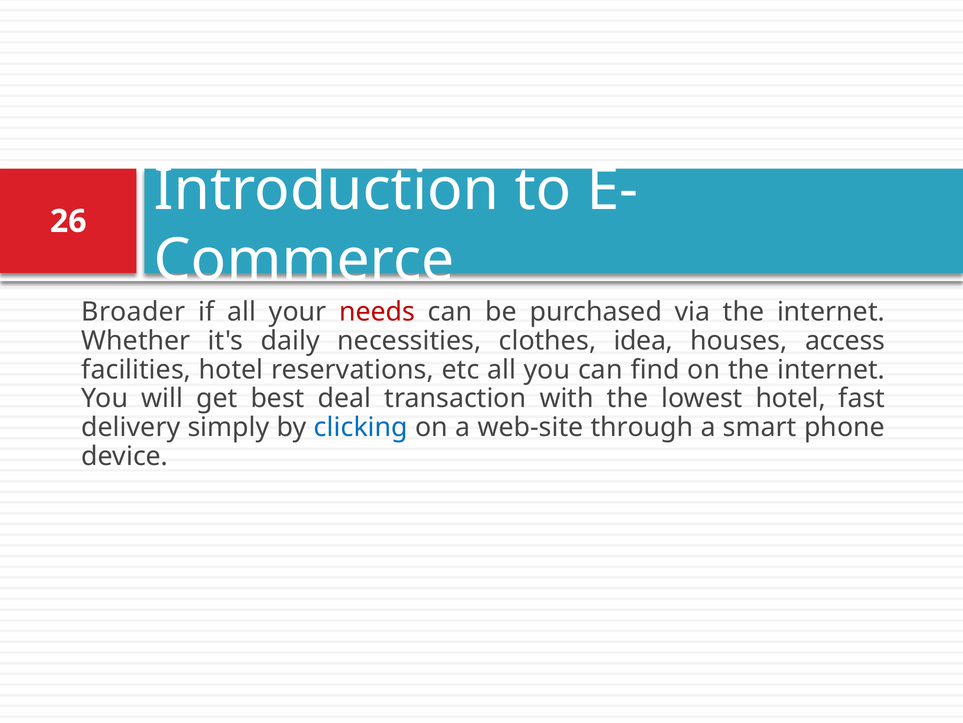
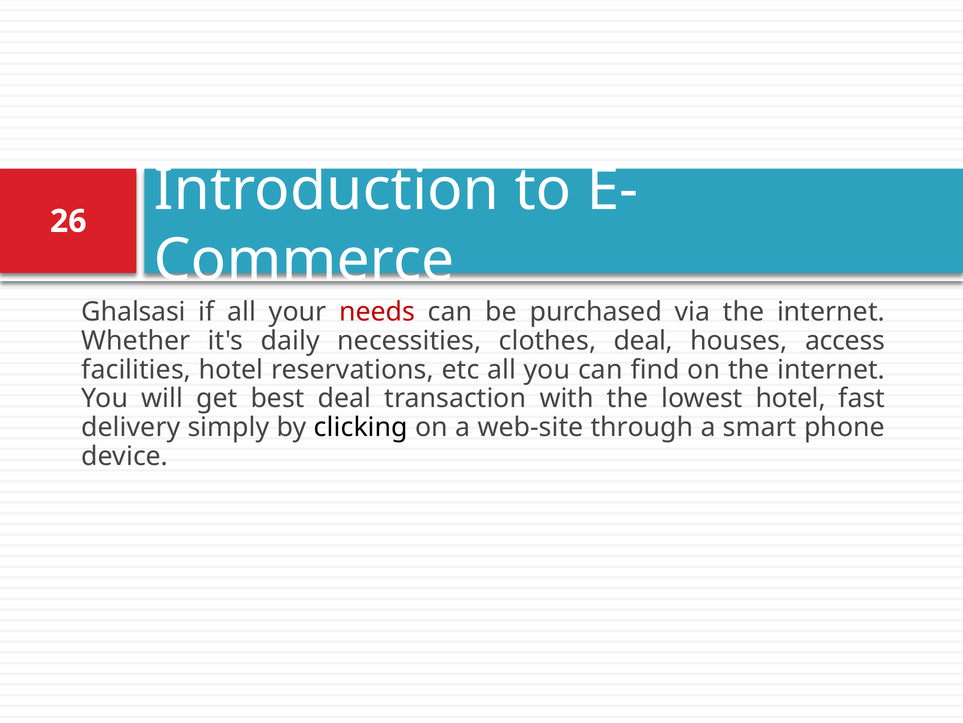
Broader: Broader -> Ghalsasi
clothes idea: idea -> deal
clicking colour: blue -> black
